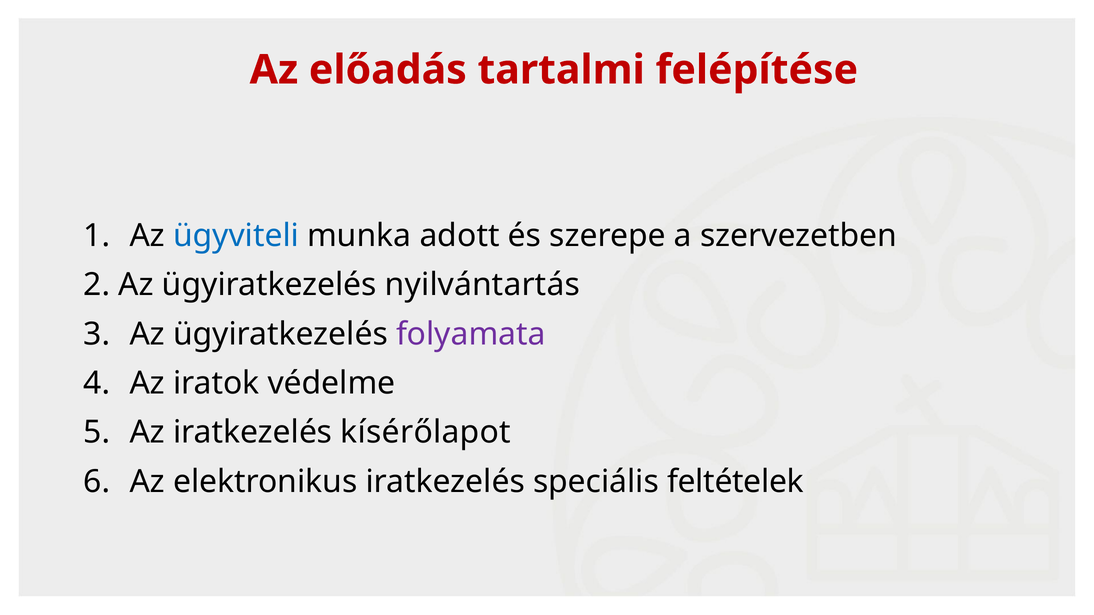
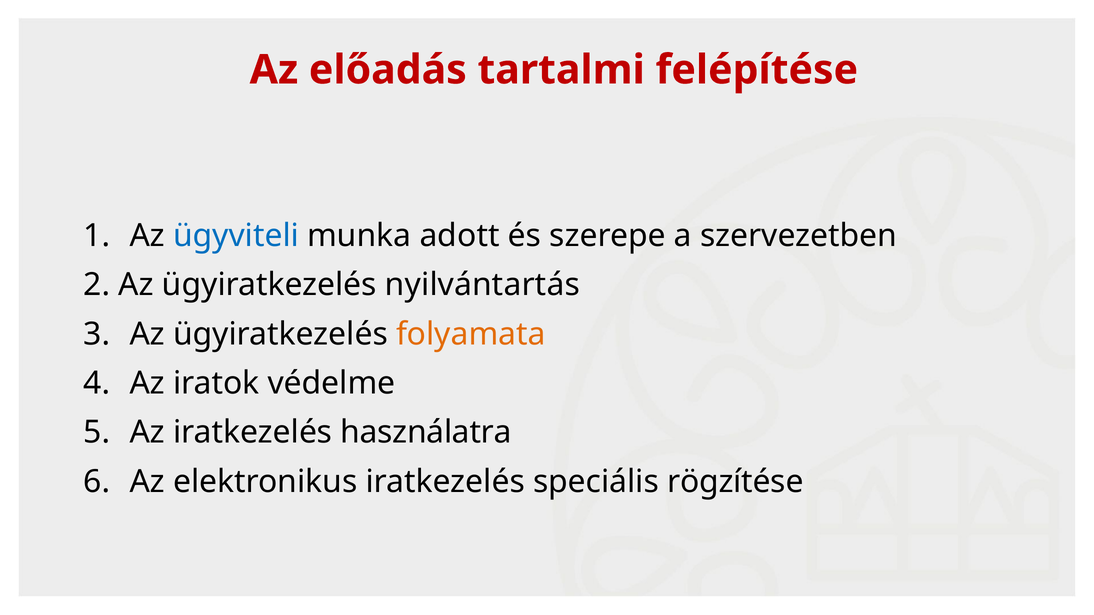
folyamata colour: purple -> orange
kísérőlapot: kísérőlapot -> használatra
feltételek: feltételek -> rögzítése
